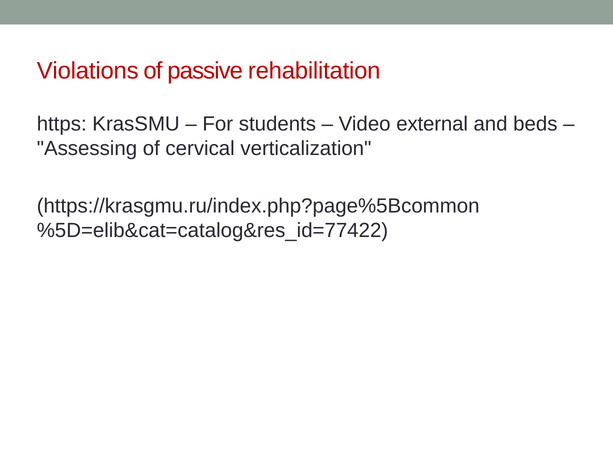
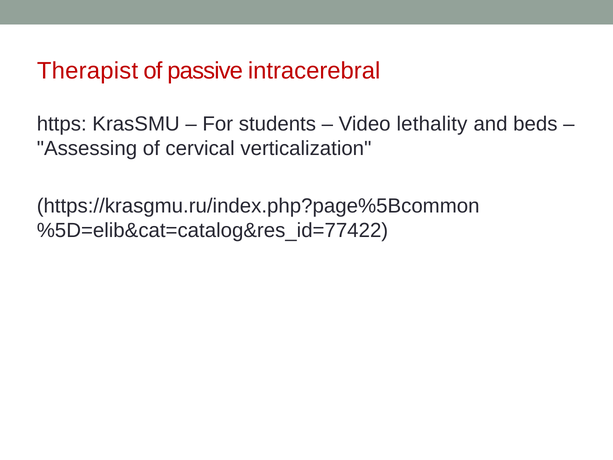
Violations: Violations -> Therapist
rehabilitation: rehabilitation -> intracerebral
external: external -> lethality
